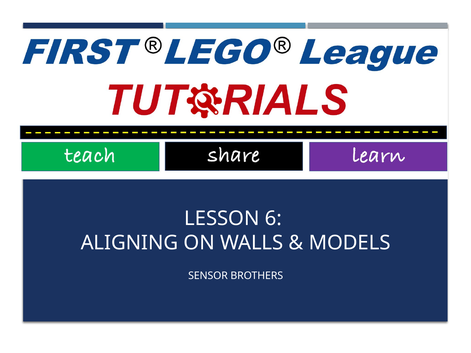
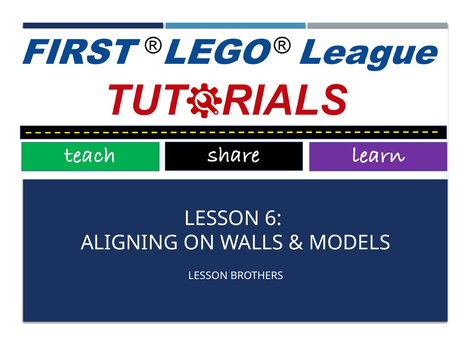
SENSOR at (208, 276): SENSOR -> LESSON
